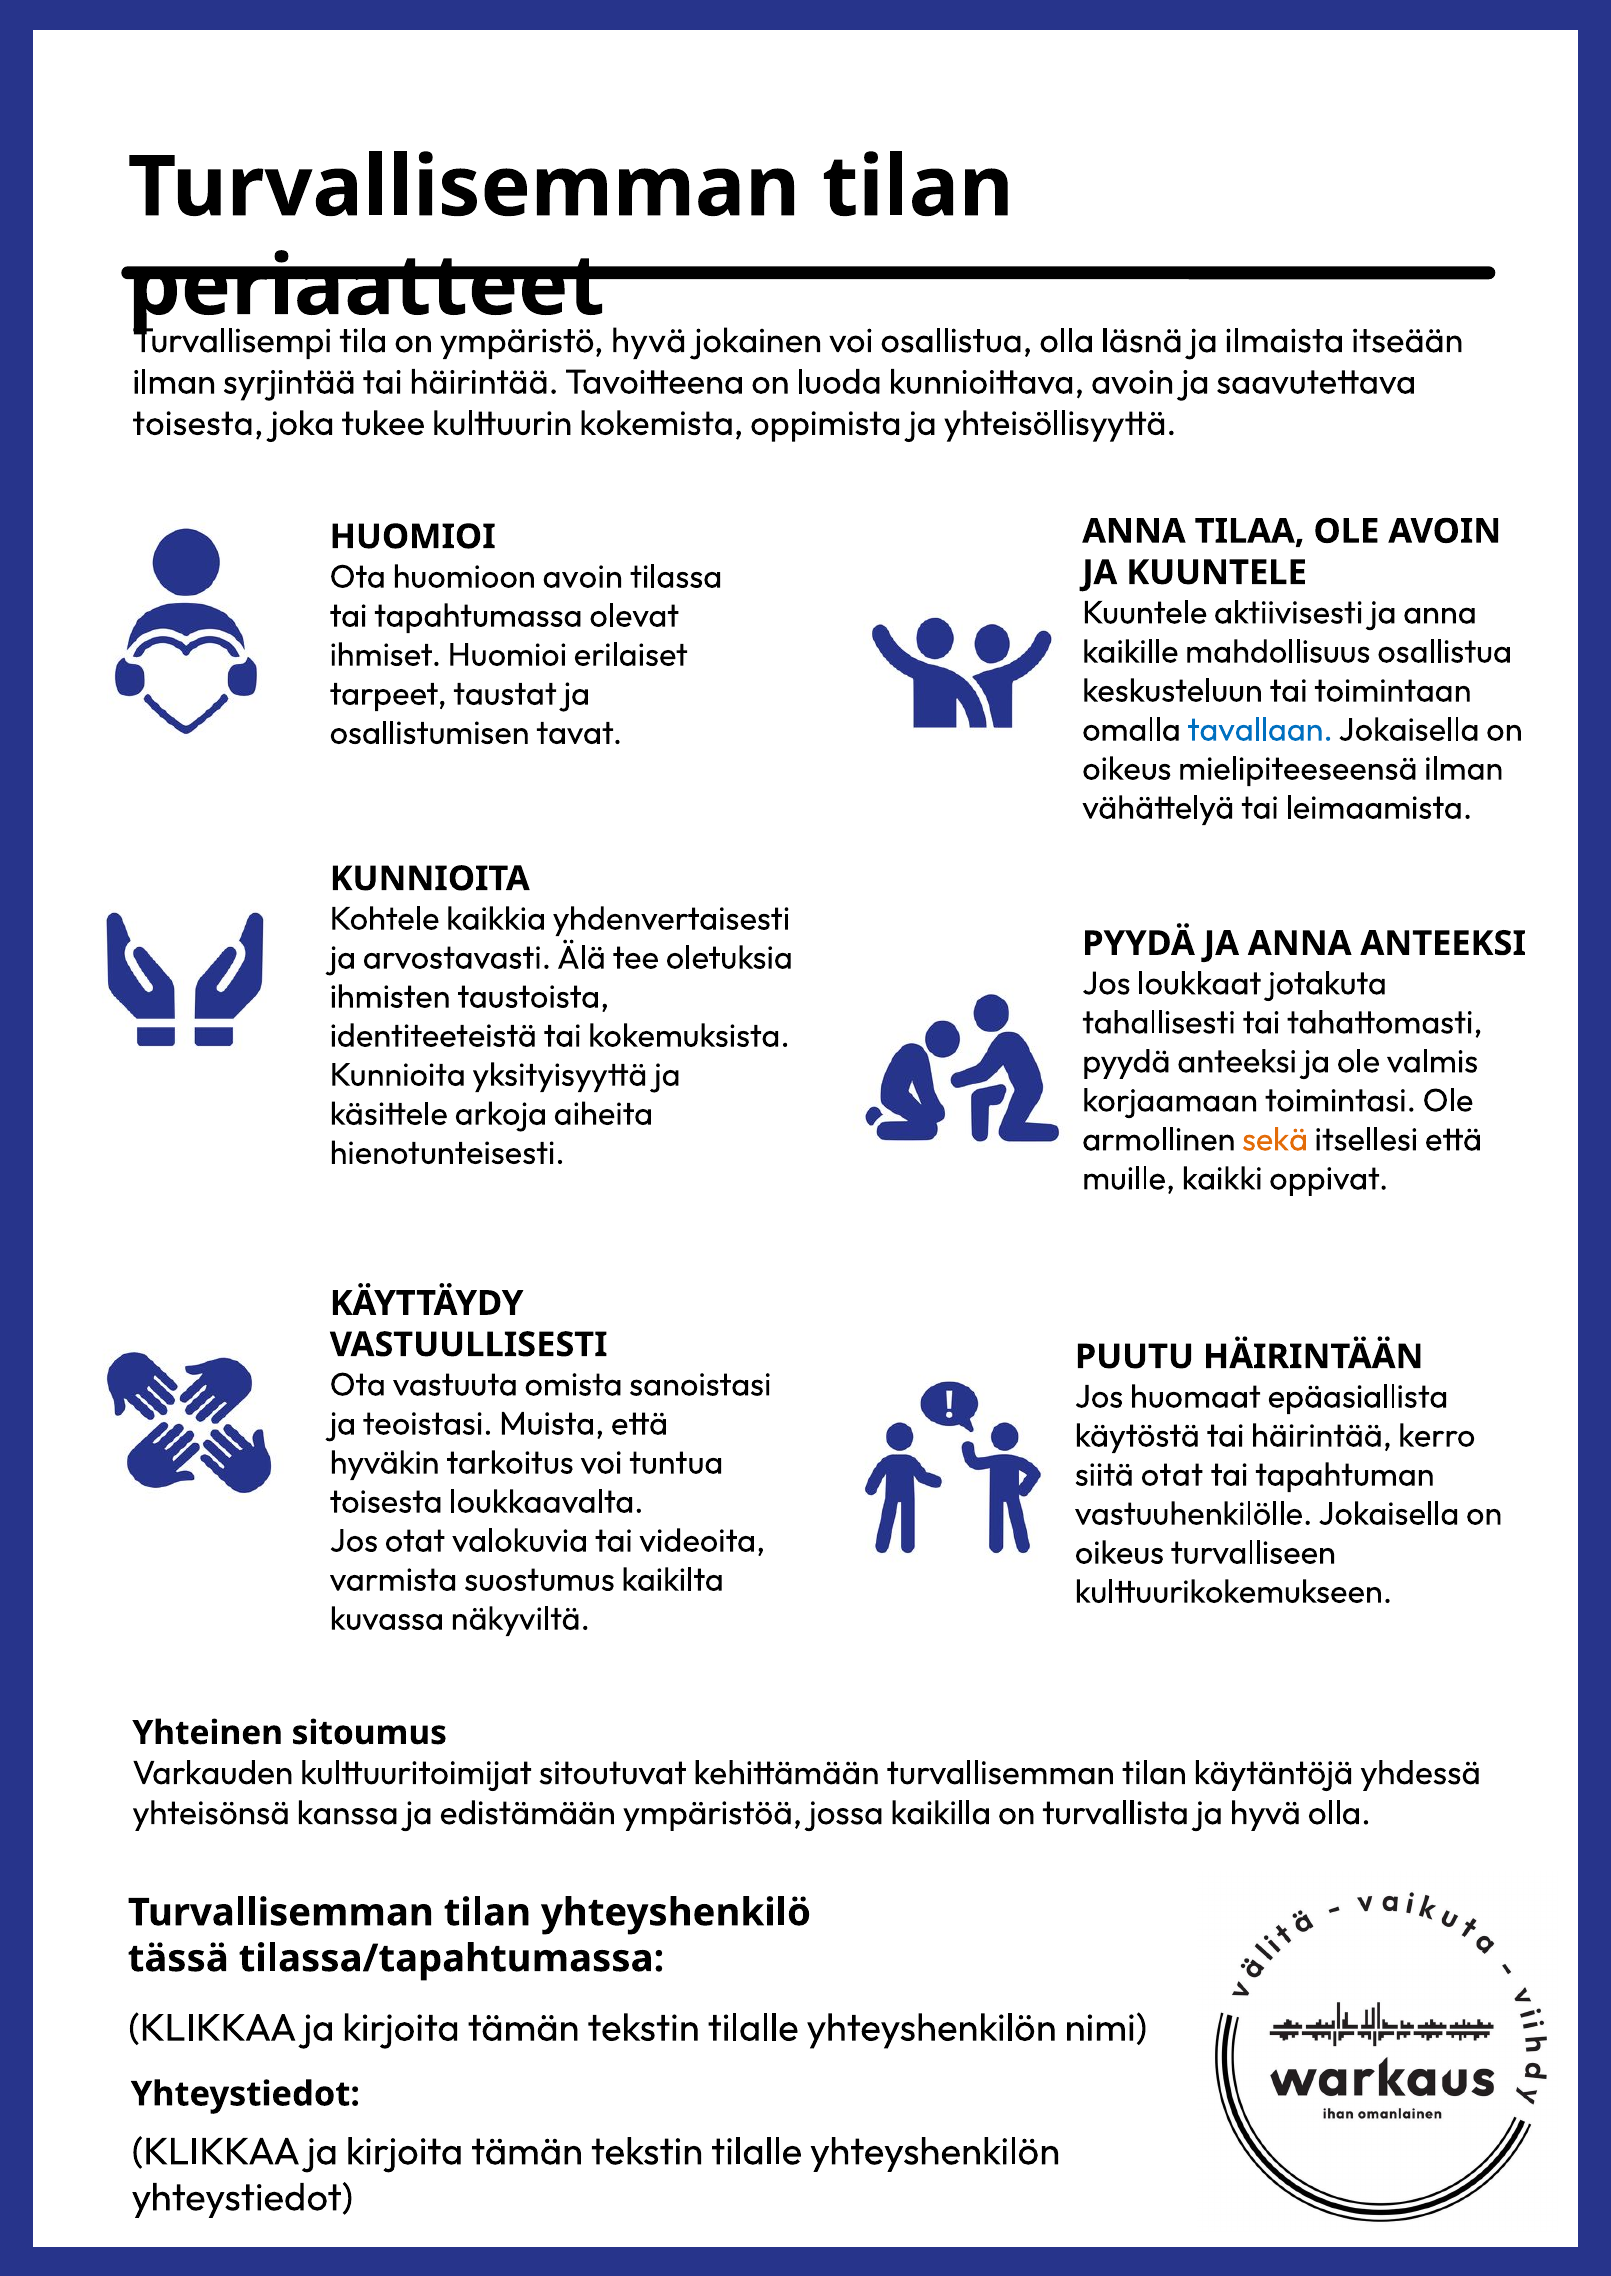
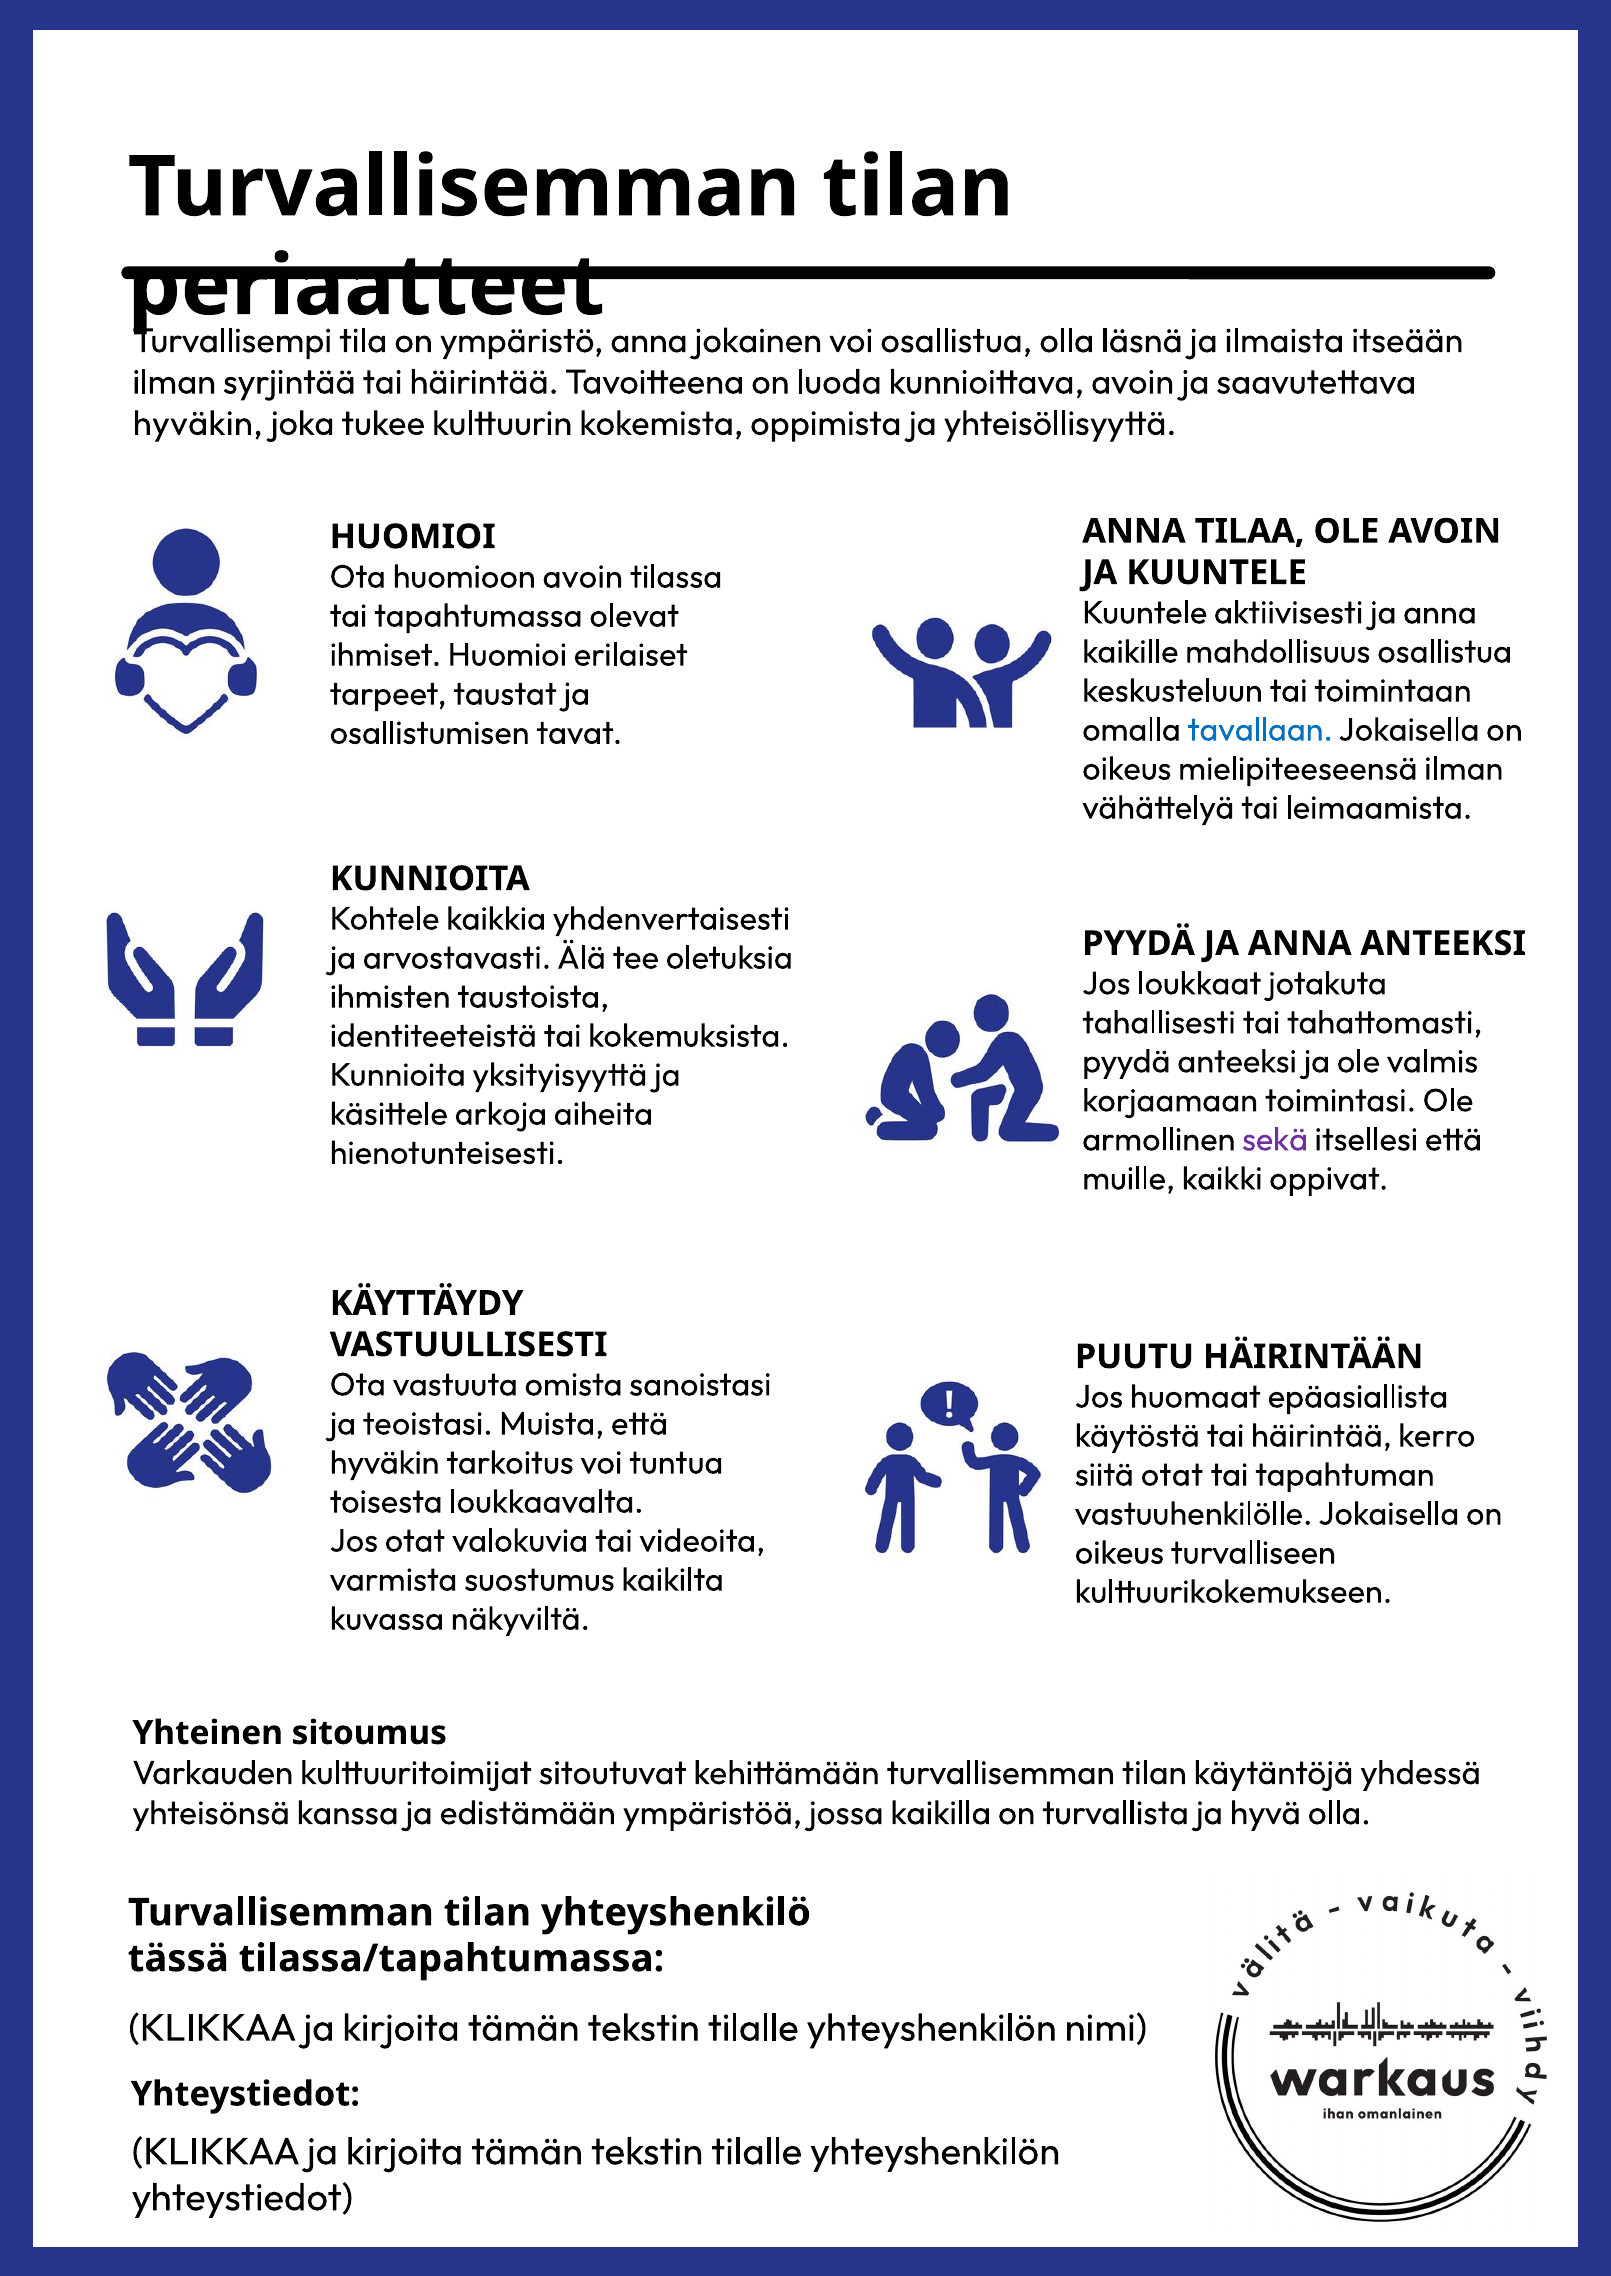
hyvä at (649, 341): hyvä -> anna
toisesta at (198, 424): toisesta -> hyväkin
sekä colour: orange -> purple
